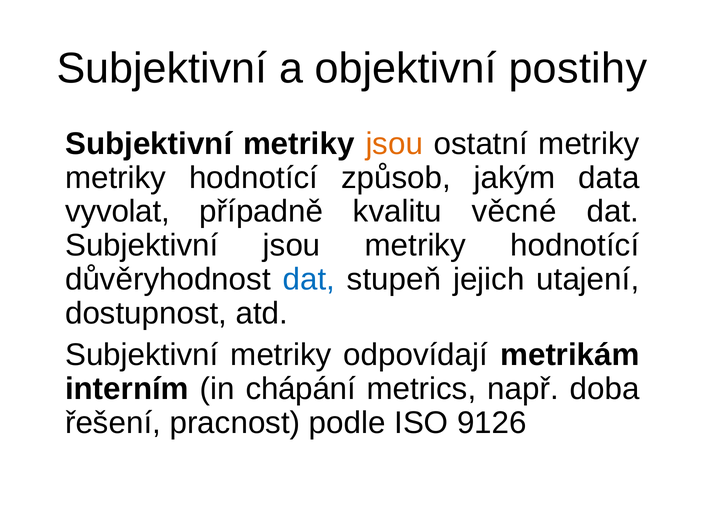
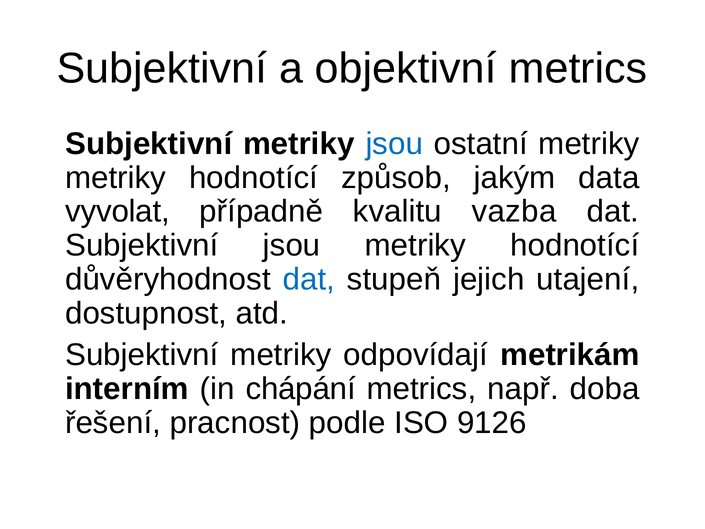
objektivní postihy: postihy -> metrics
jsou at (394, 144) colour: orange -> blue
věcné: věcné -> vazba
